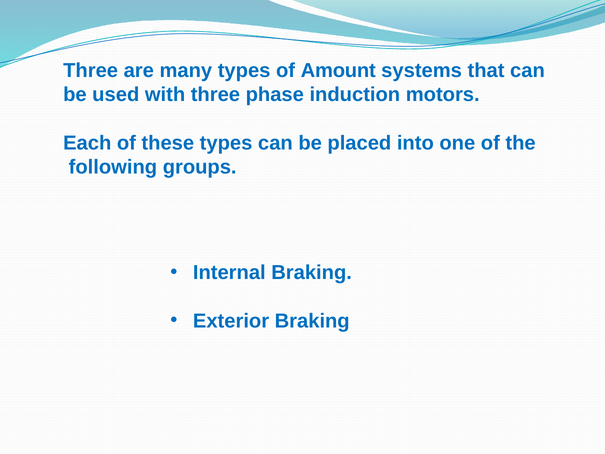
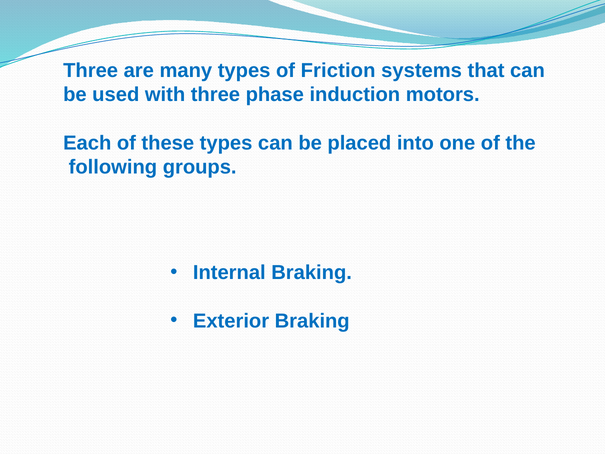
Amount: Amount -> Friction
